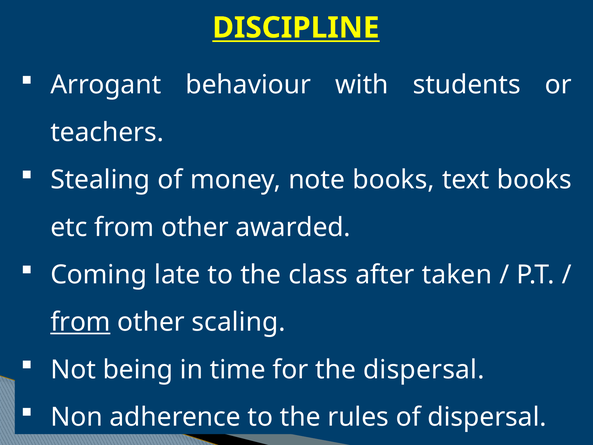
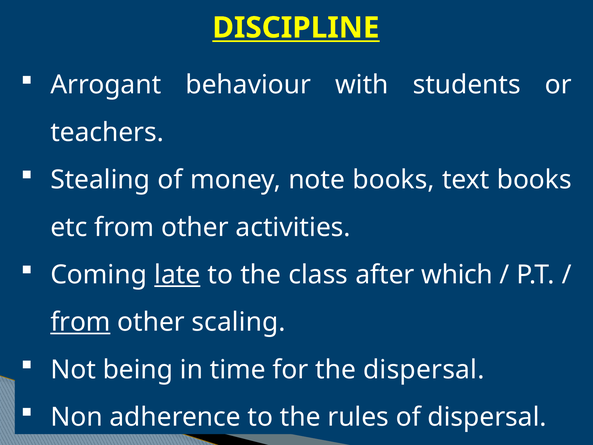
awarded: awarded -> activities
late underline: none -> present
taken: taken -> which
